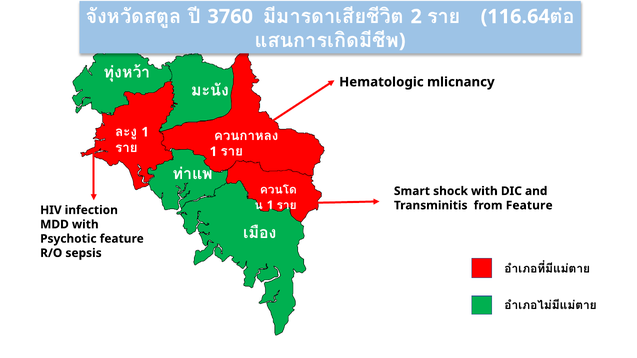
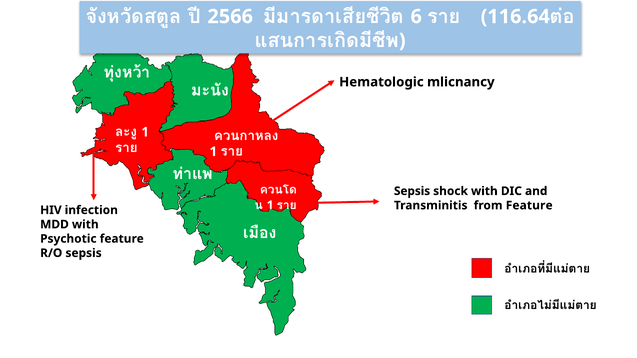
3760: 3760 -> 2566
2: 2 -> 6
Smart at (412, 191): Smart -> Sepsis
